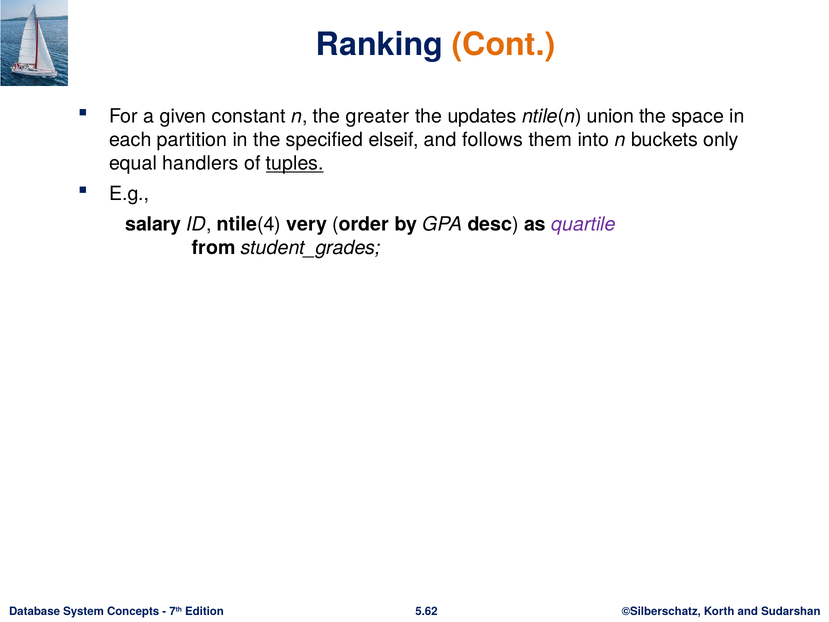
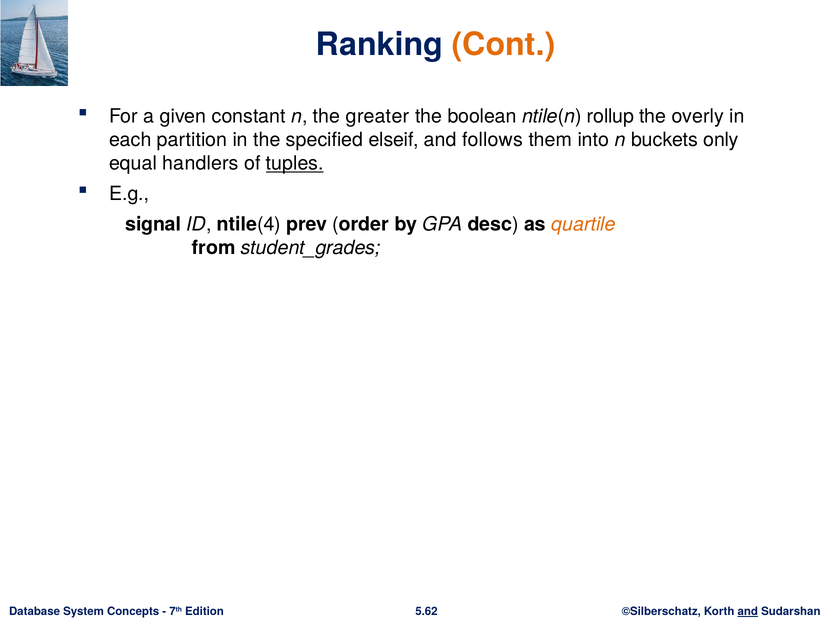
updates: updates -> boolean
union: union -> rollup
space: space -> overly
salary: salary -> signal
very: very -> prev
quartile colour: purple -> orange
and at (748, 611) underline: none -> present
